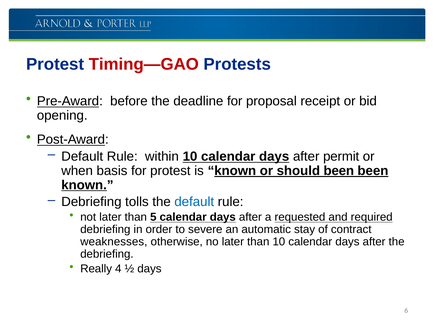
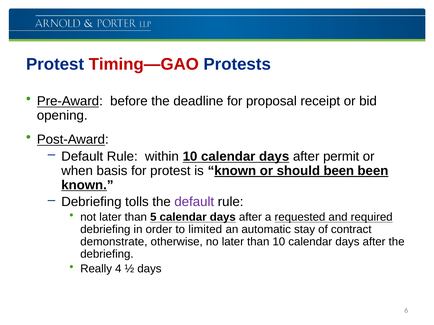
default at (194, 202) colour: blue -> purple
severe: severe -> limited
weaknesses: weaknesses -> demonstrate
